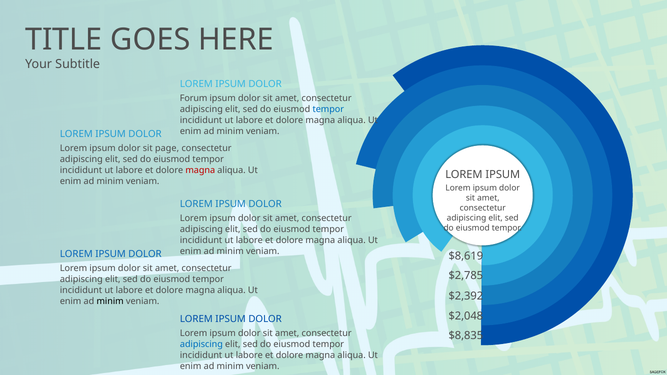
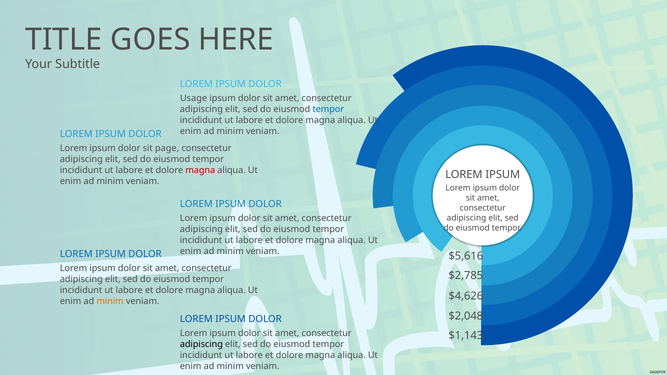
Forum: Forum -> Usage
$8,619: $8,619 -> $5,616
$2,392: $2,392 -> $4,626
minim at (110, 301) colour: black -> orange
$8,835: $8,835 -> $1,143
adipiscing at (201, 345) colour: blue -> black
